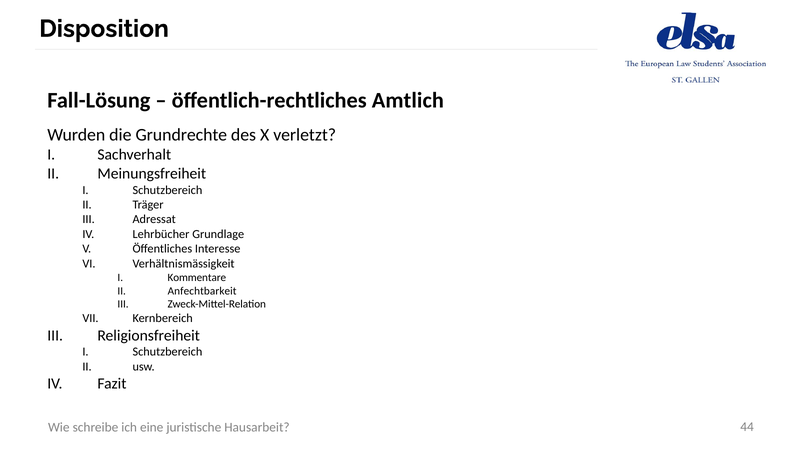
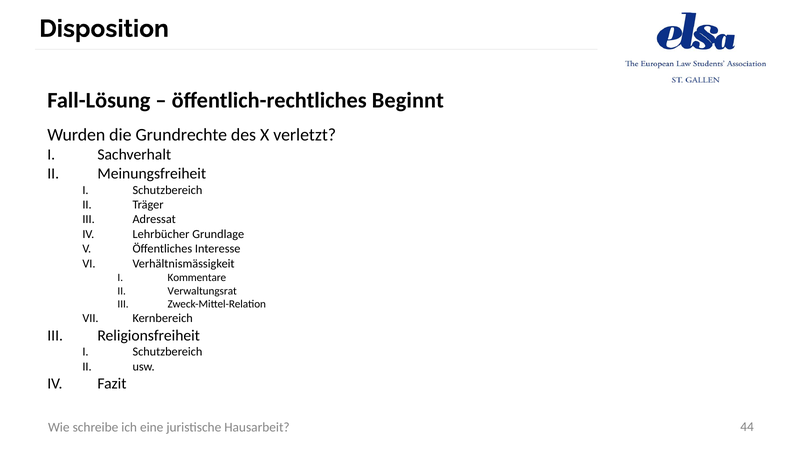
Amtlich: Amtlich -> Beginnt
Anfechtbarkeit: Anfechtbarkeit -> Verwaltungsrat
